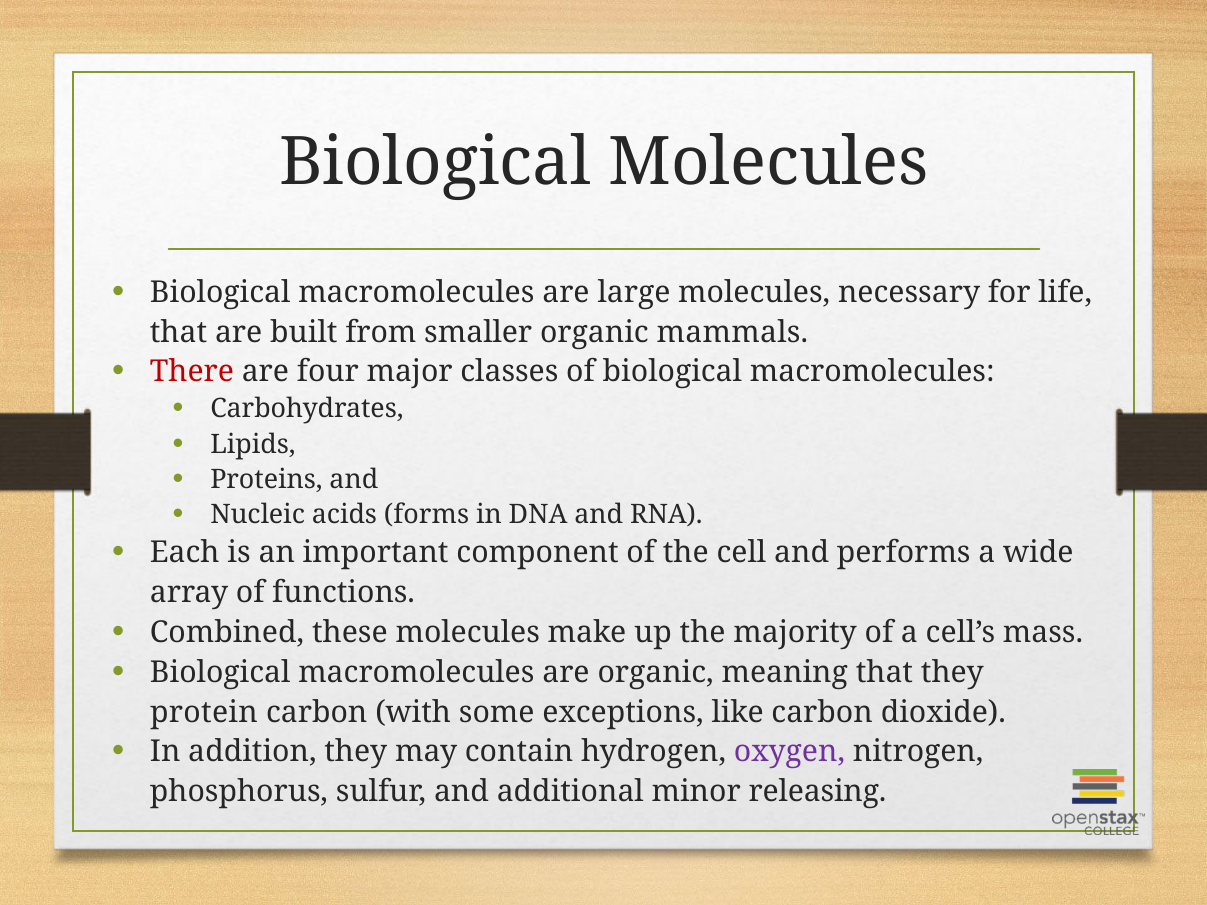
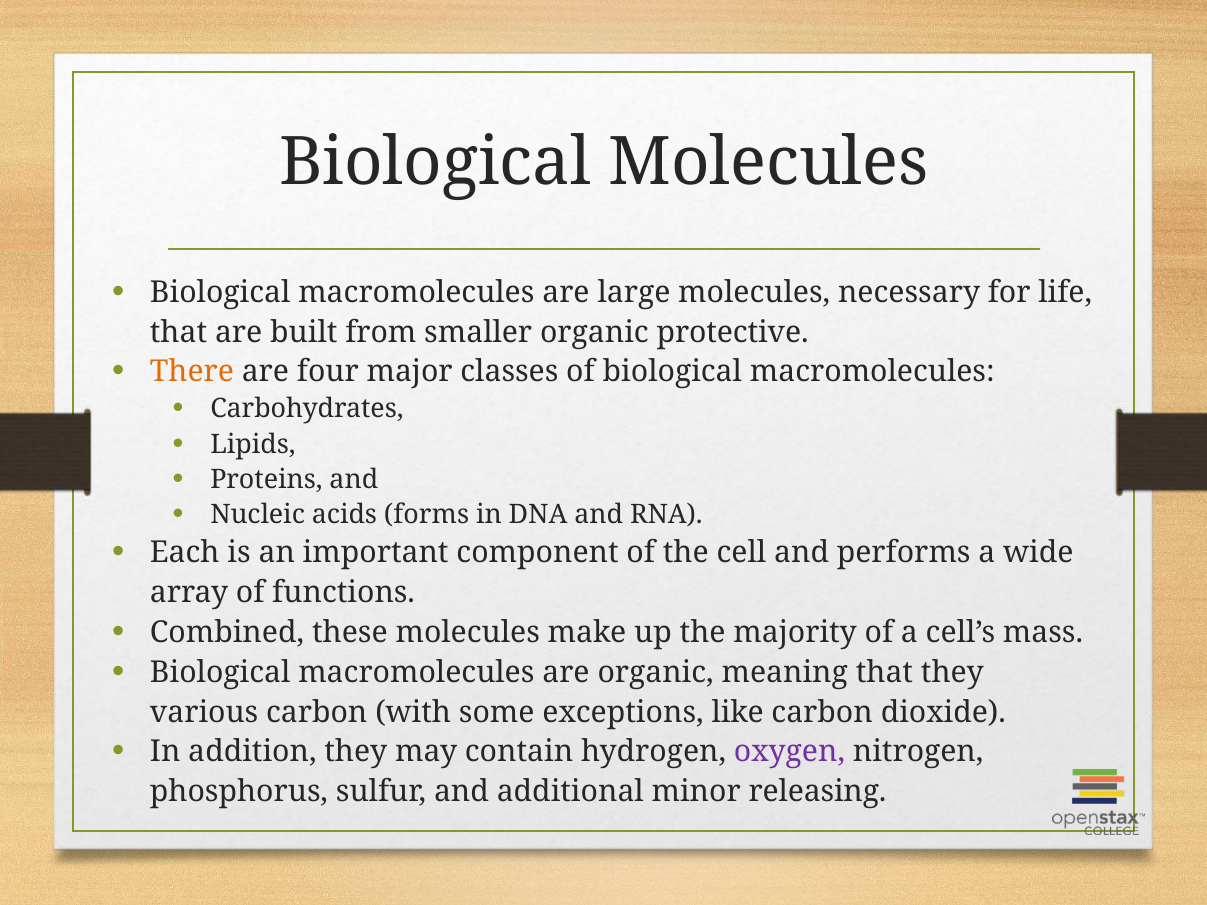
mammals: mammals -> protective
There colour: red -> orange
protein: protein -> various
